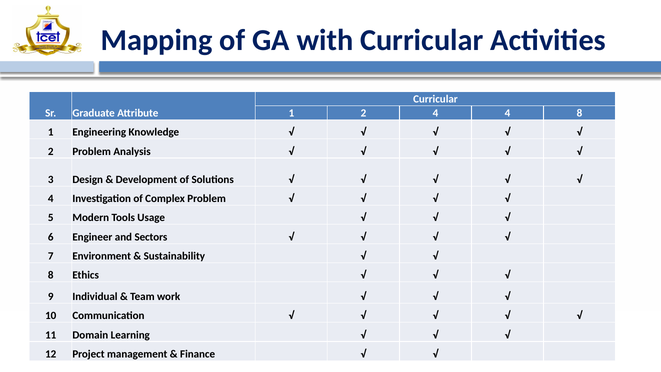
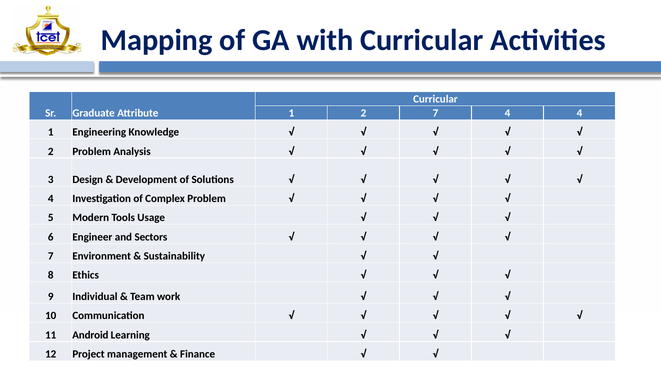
2 4: 4 -> 7
4 8: 8 -> 4
Domain: Domain -> Android
